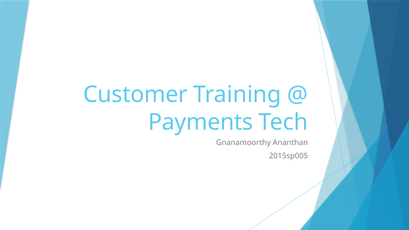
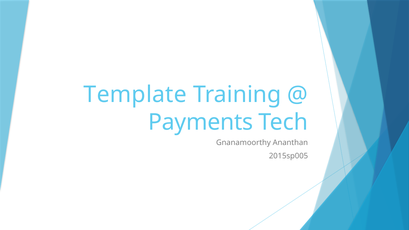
Customer: Customer -> Template
